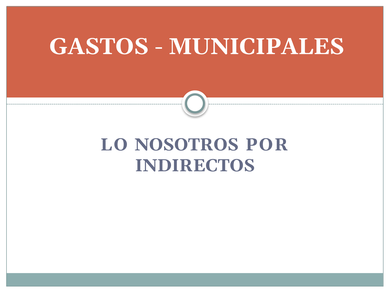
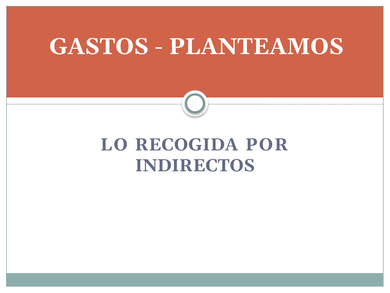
MUNICIPALES: MUNICIPALES -> PLANTEAMOS
NOSOTROS: NOSOTROS -> RECOGIDA
